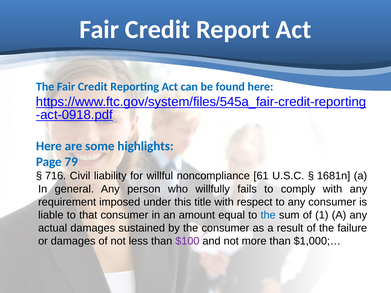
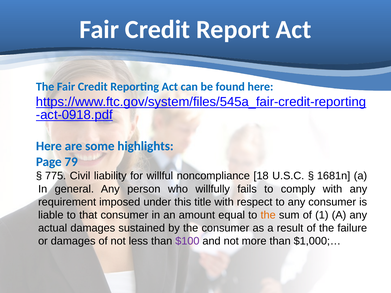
716: 716 -> 775
61: 61 -> 18
the at (268, 215) colour: blue -> orange
